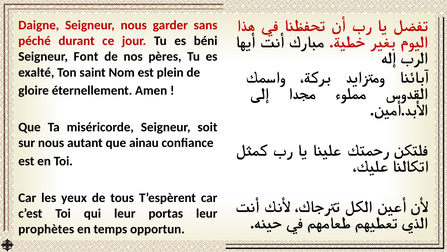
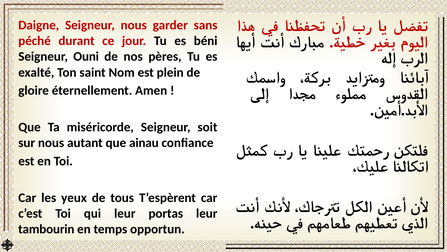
Font: Font -> Ouni
prophètes: prophètes -> tambourin
